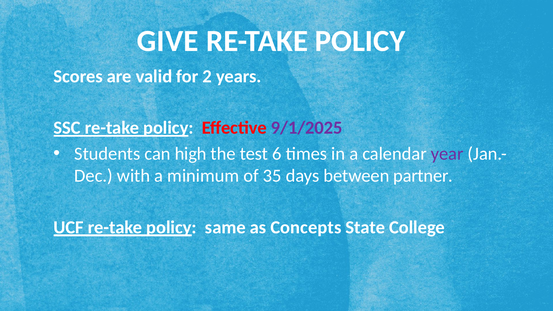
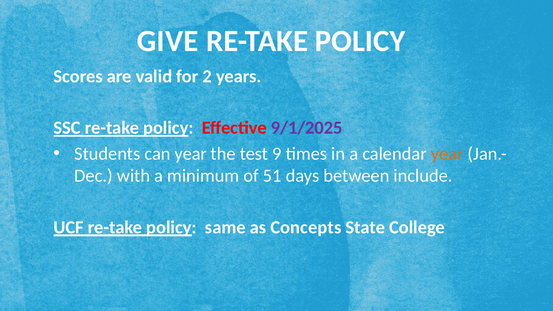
can high: high -> year
6: 6 -> 9
year at (447, 154) colour: purple -> orange
35: 35 -> 51
partner: partner -> include
